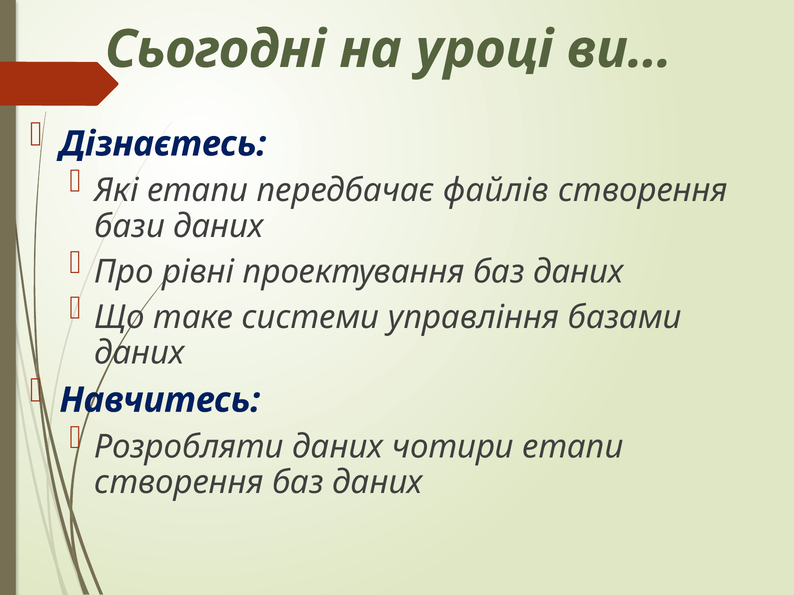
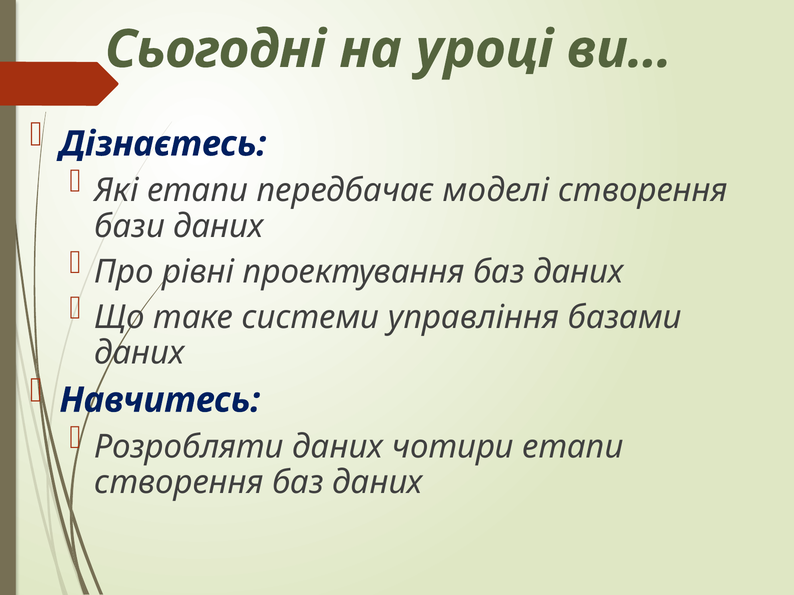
файлів: файлів -> моделі
